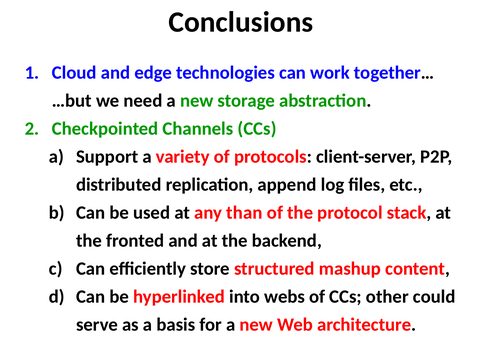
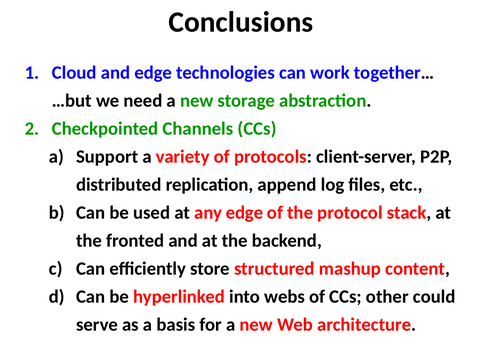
any than: than -> edge
